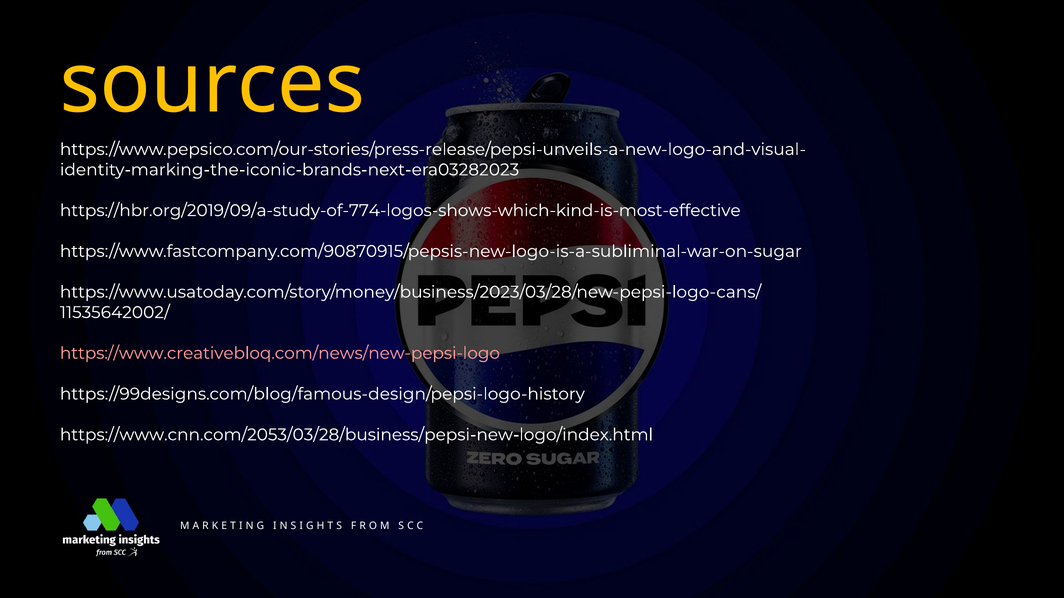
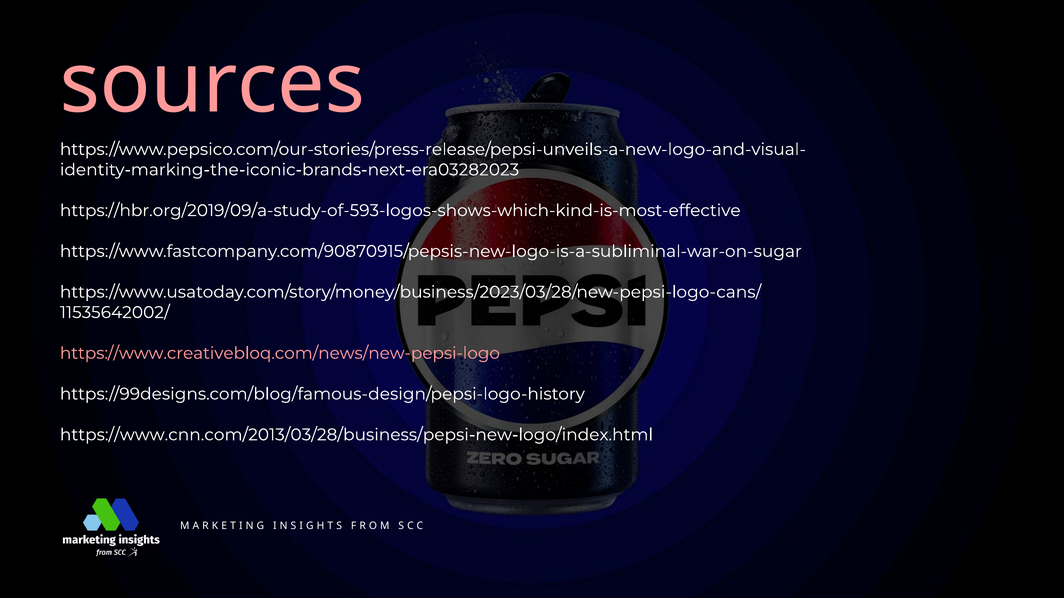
sources colour: yellow -> pink
https://hbr.org/2019/09/a-study-of-774-logos-shows-which-kind-is-most-effective: https://hbr.org/2019/09/a-study-of-774-logos-shows-which-kind-is-most-effective -> https://hbr.org/2019/09/a-study-of-593-logos-shows-which-kind-is-most-effective
https://www.cnn.com/2053/03/28/business/pepsi-new-logo/index.html: https://www.cnn.com/2053/03/28/business/pepsi-new-logo/index.html -> https://www.cnn.com/2013/03/28/business/pepsi-new-logo/index.html
